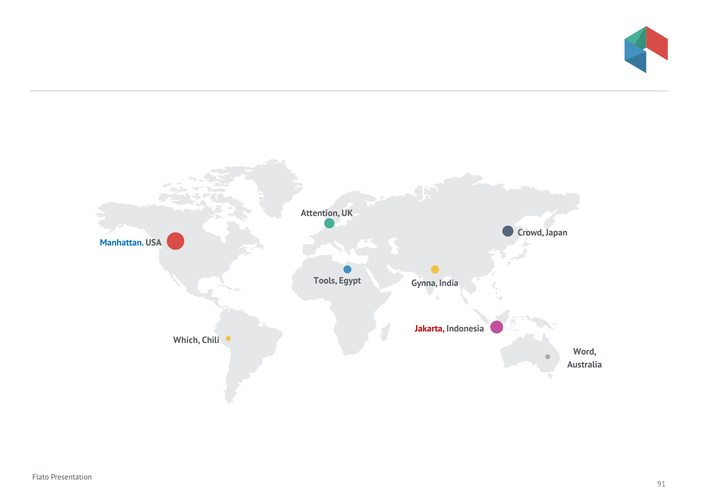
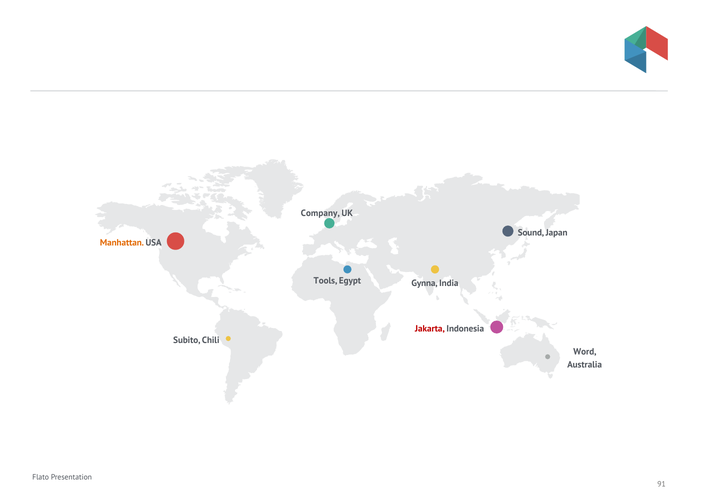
Attention: Attention -> Company
Crowd: Crowd -> Sound
Manhattan colour: blue -> orange
Which: Which -> Subito
